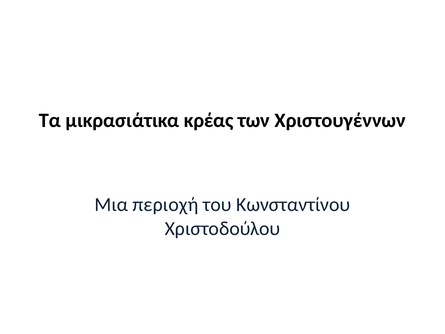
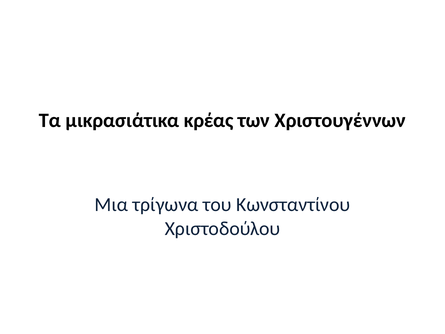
περιοχή: περιοχή -> τρίγωνα
